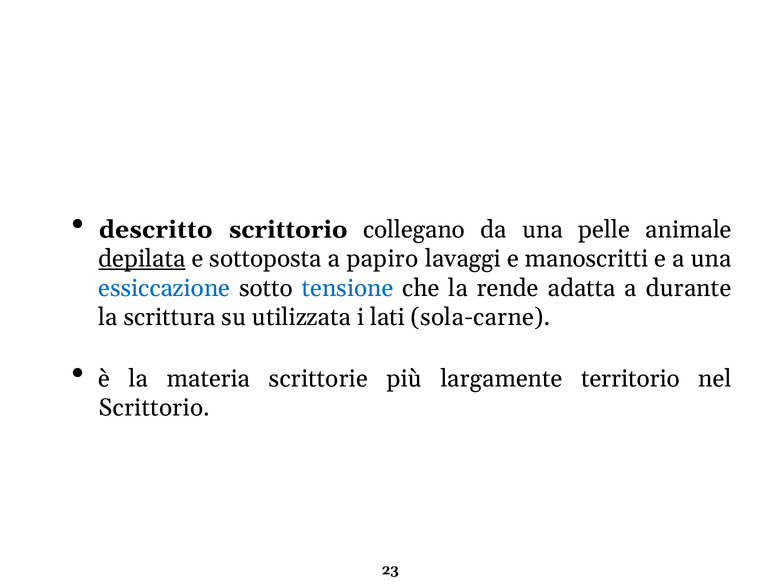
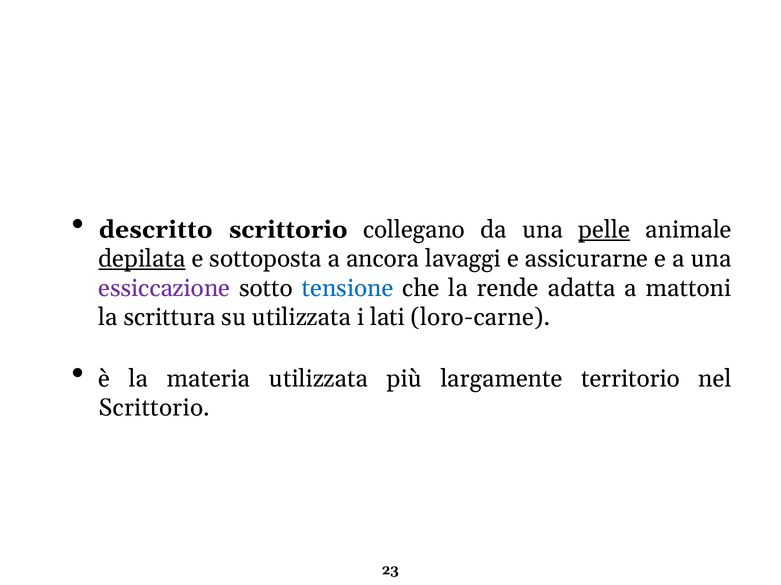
pelle underline: none -> present
papiro: papiro -> ancora
manoscritti: manoscritti -> assicurarne
essiccazione colour: blue -> purple
durante: durante -> mattoni
sola-carne: sola-carne -> loro-carne
materia scrittorie: scrittorie -> utilizzata
